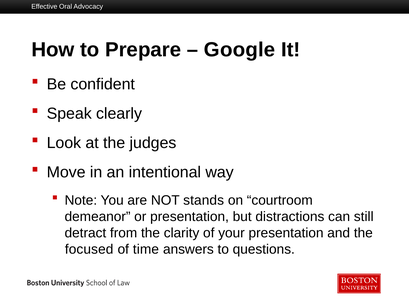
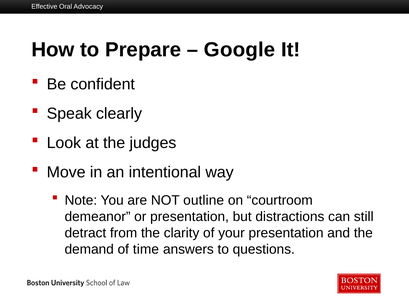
stands: stands -> outline
focused: focused -> demand
